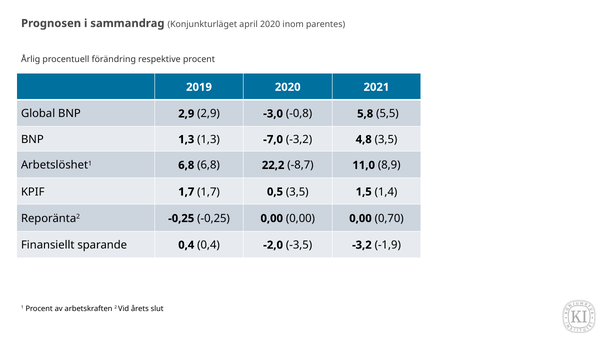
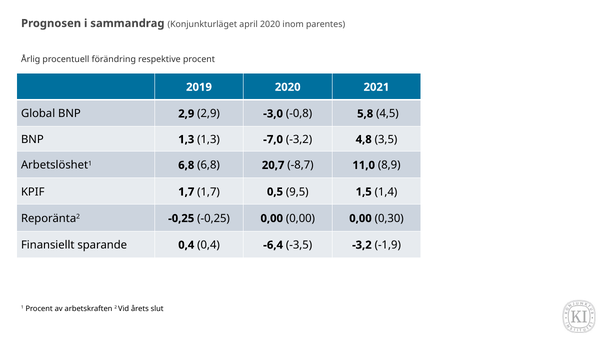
5,5: 5,5 -> 4,5
22,2: 22,2 -> 20,7
0,5 3,5: 3,5 -> 9,5
0,70: 0,70 -> 0,30
-2,0: -2,0 -> -6,4
